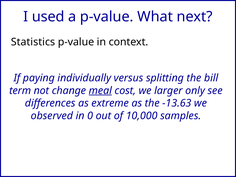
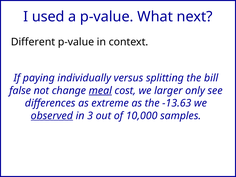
Statistics: Statistics -> Different
term: term -> false
observed underline: none -> present
0: 0 -> 3
